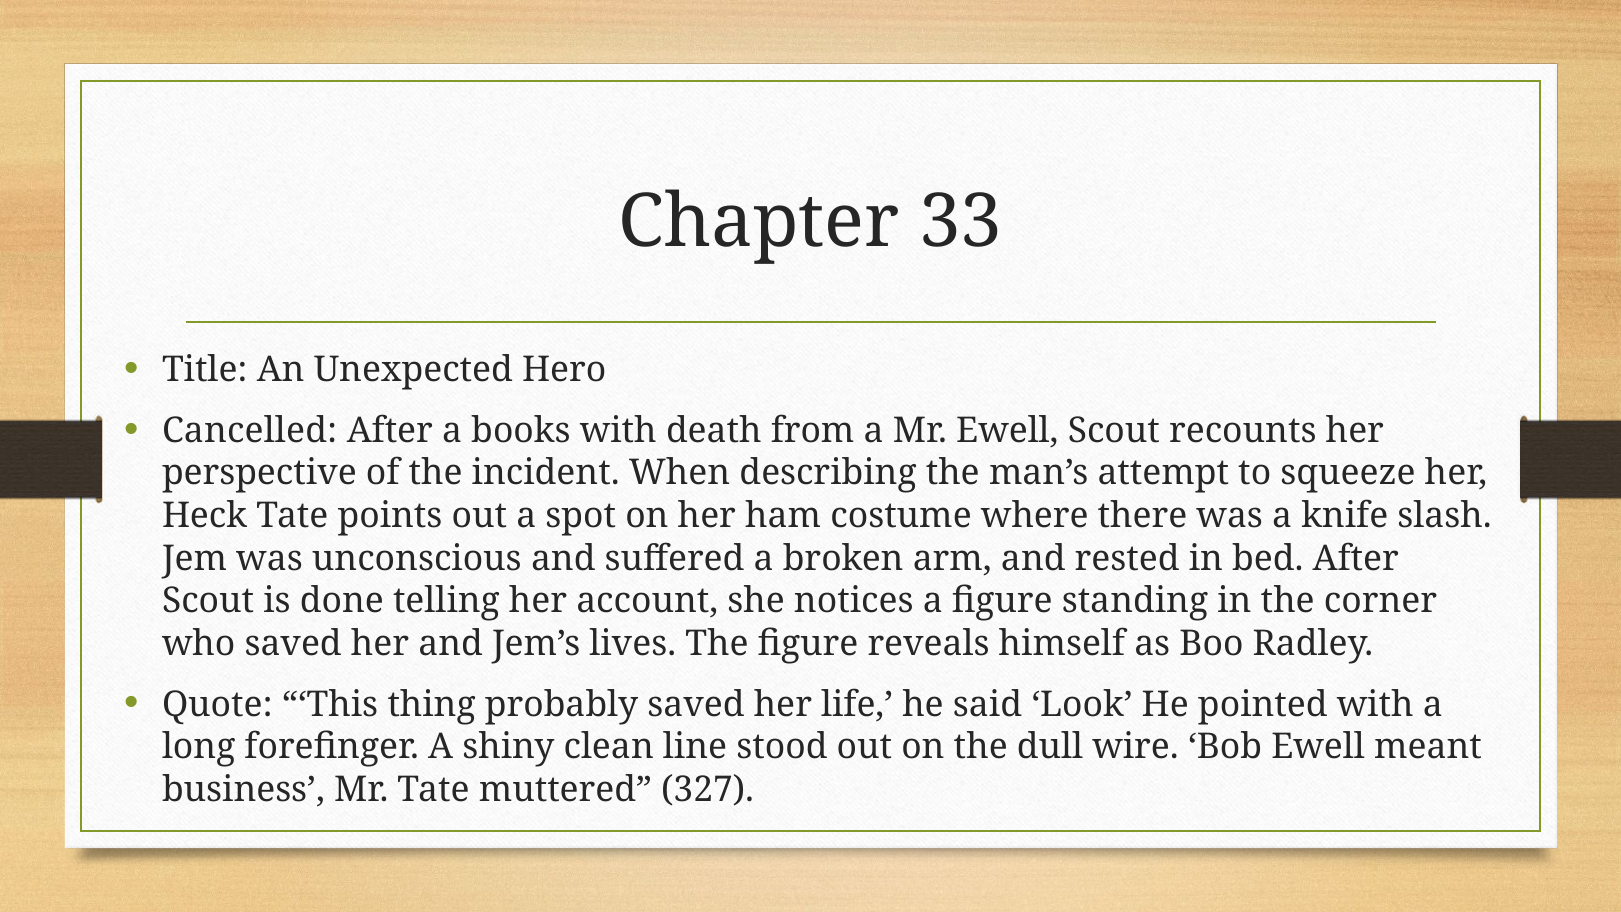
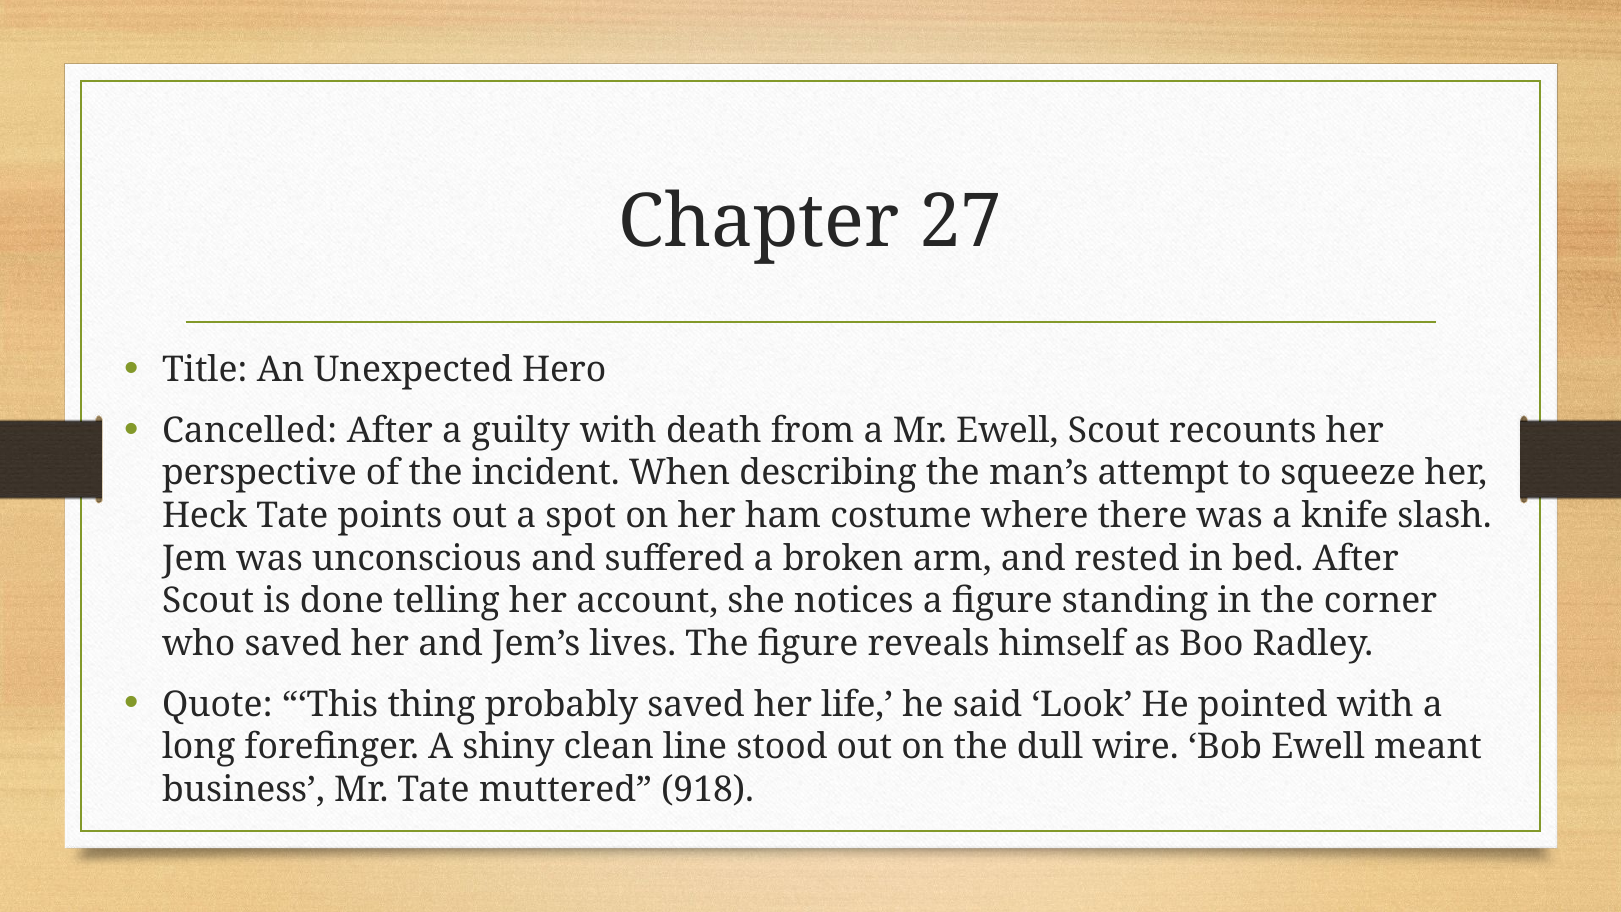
33: 33 -> 27
books: books -> guilty
327: 327 -> 918
